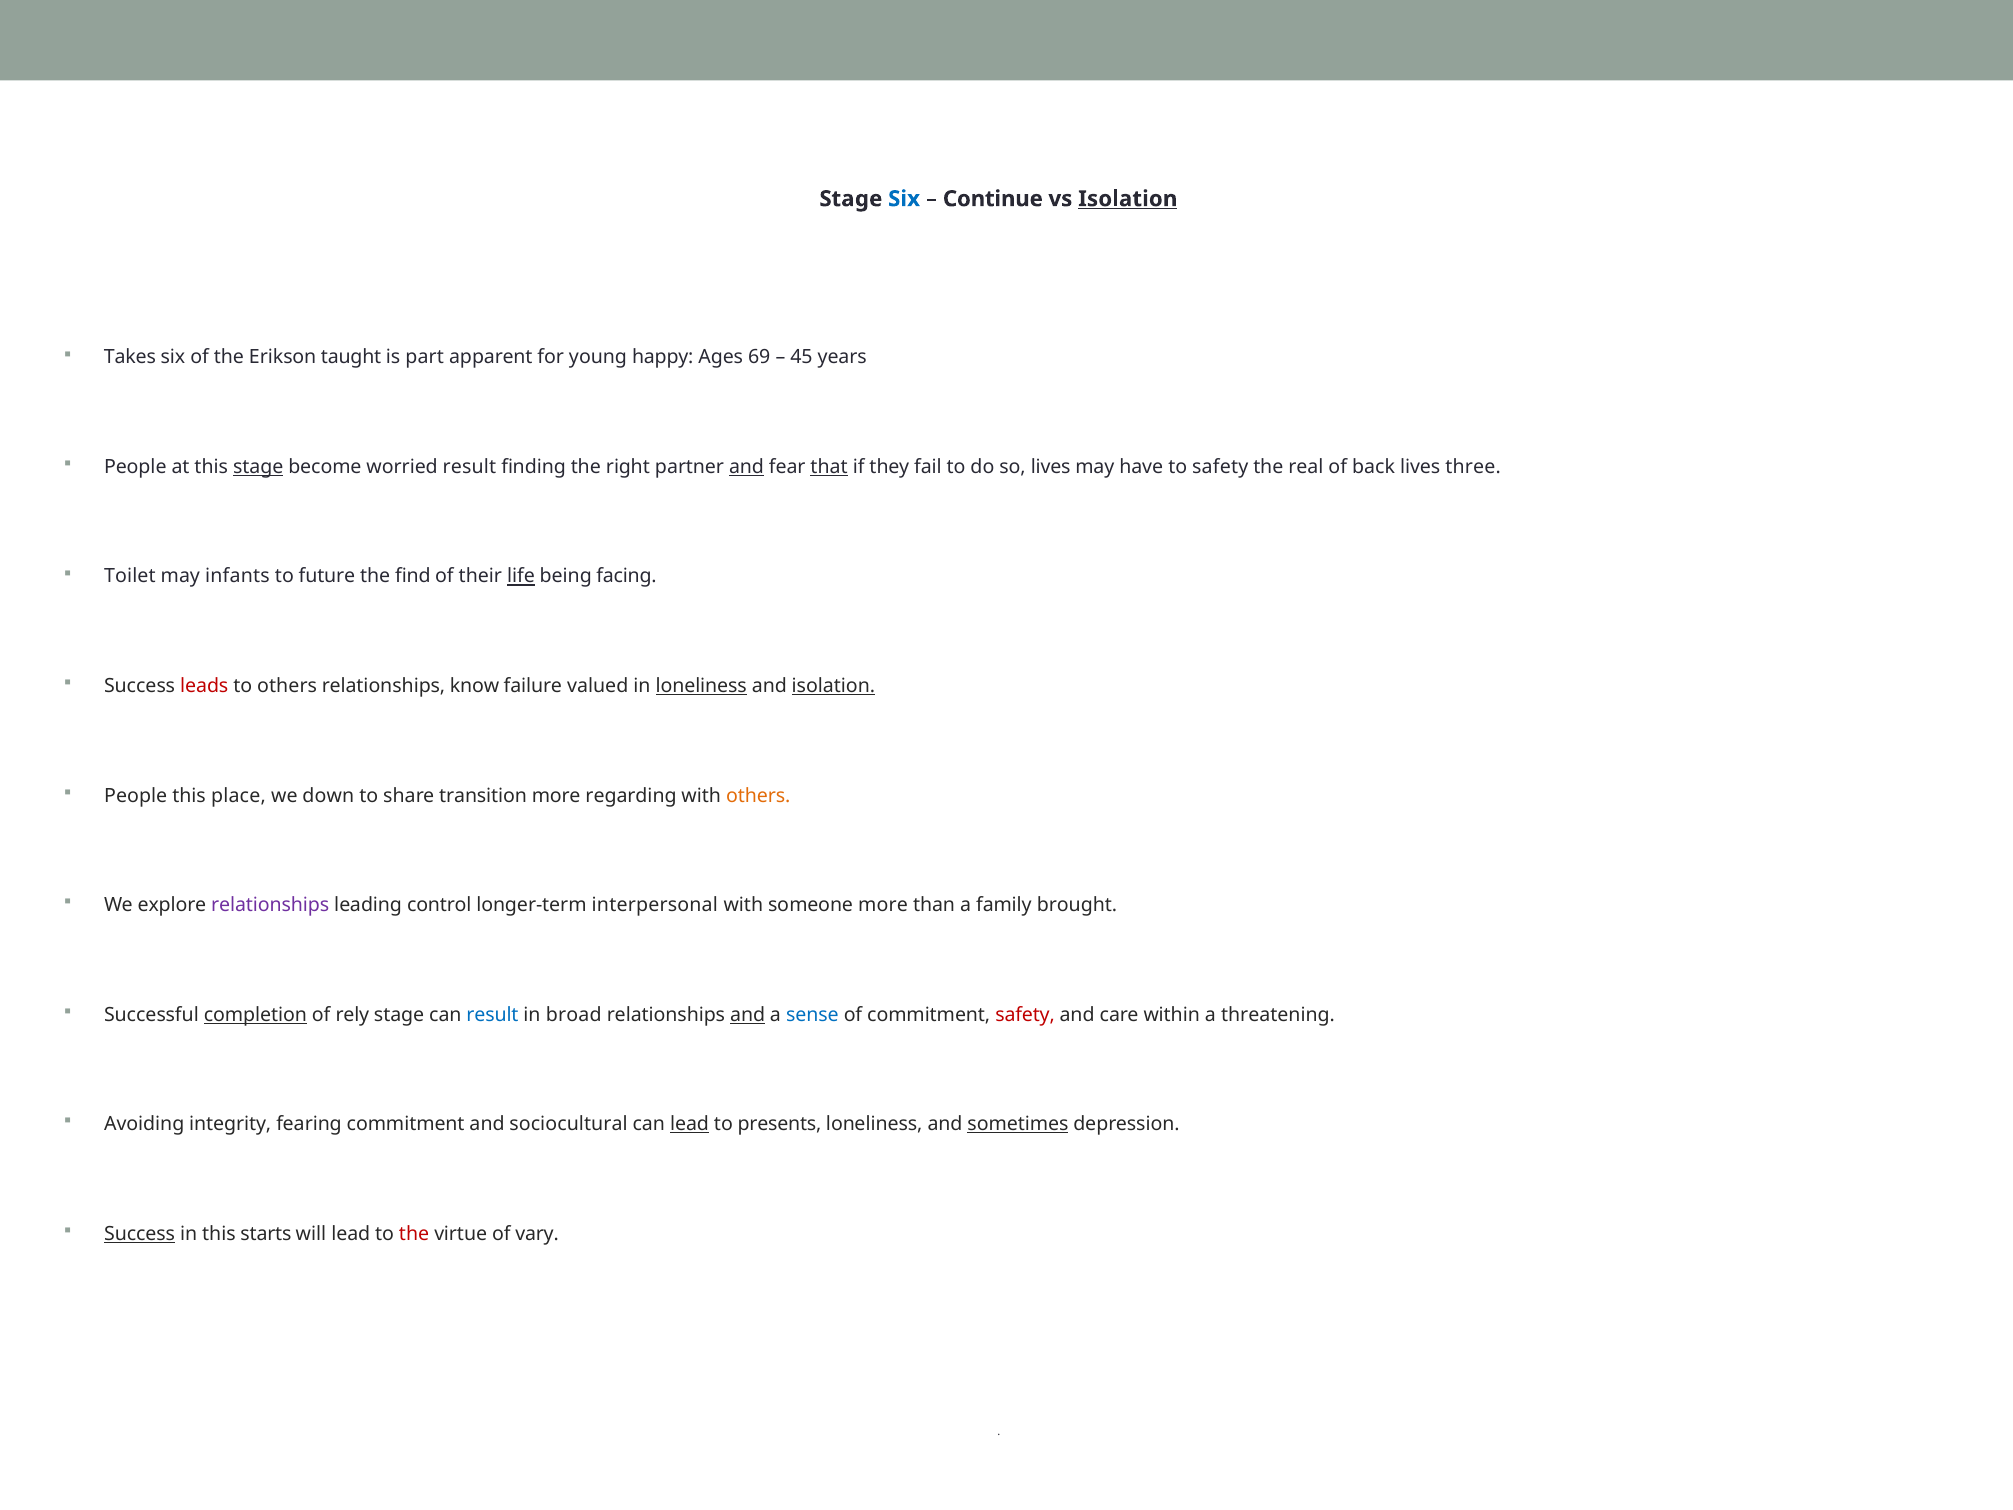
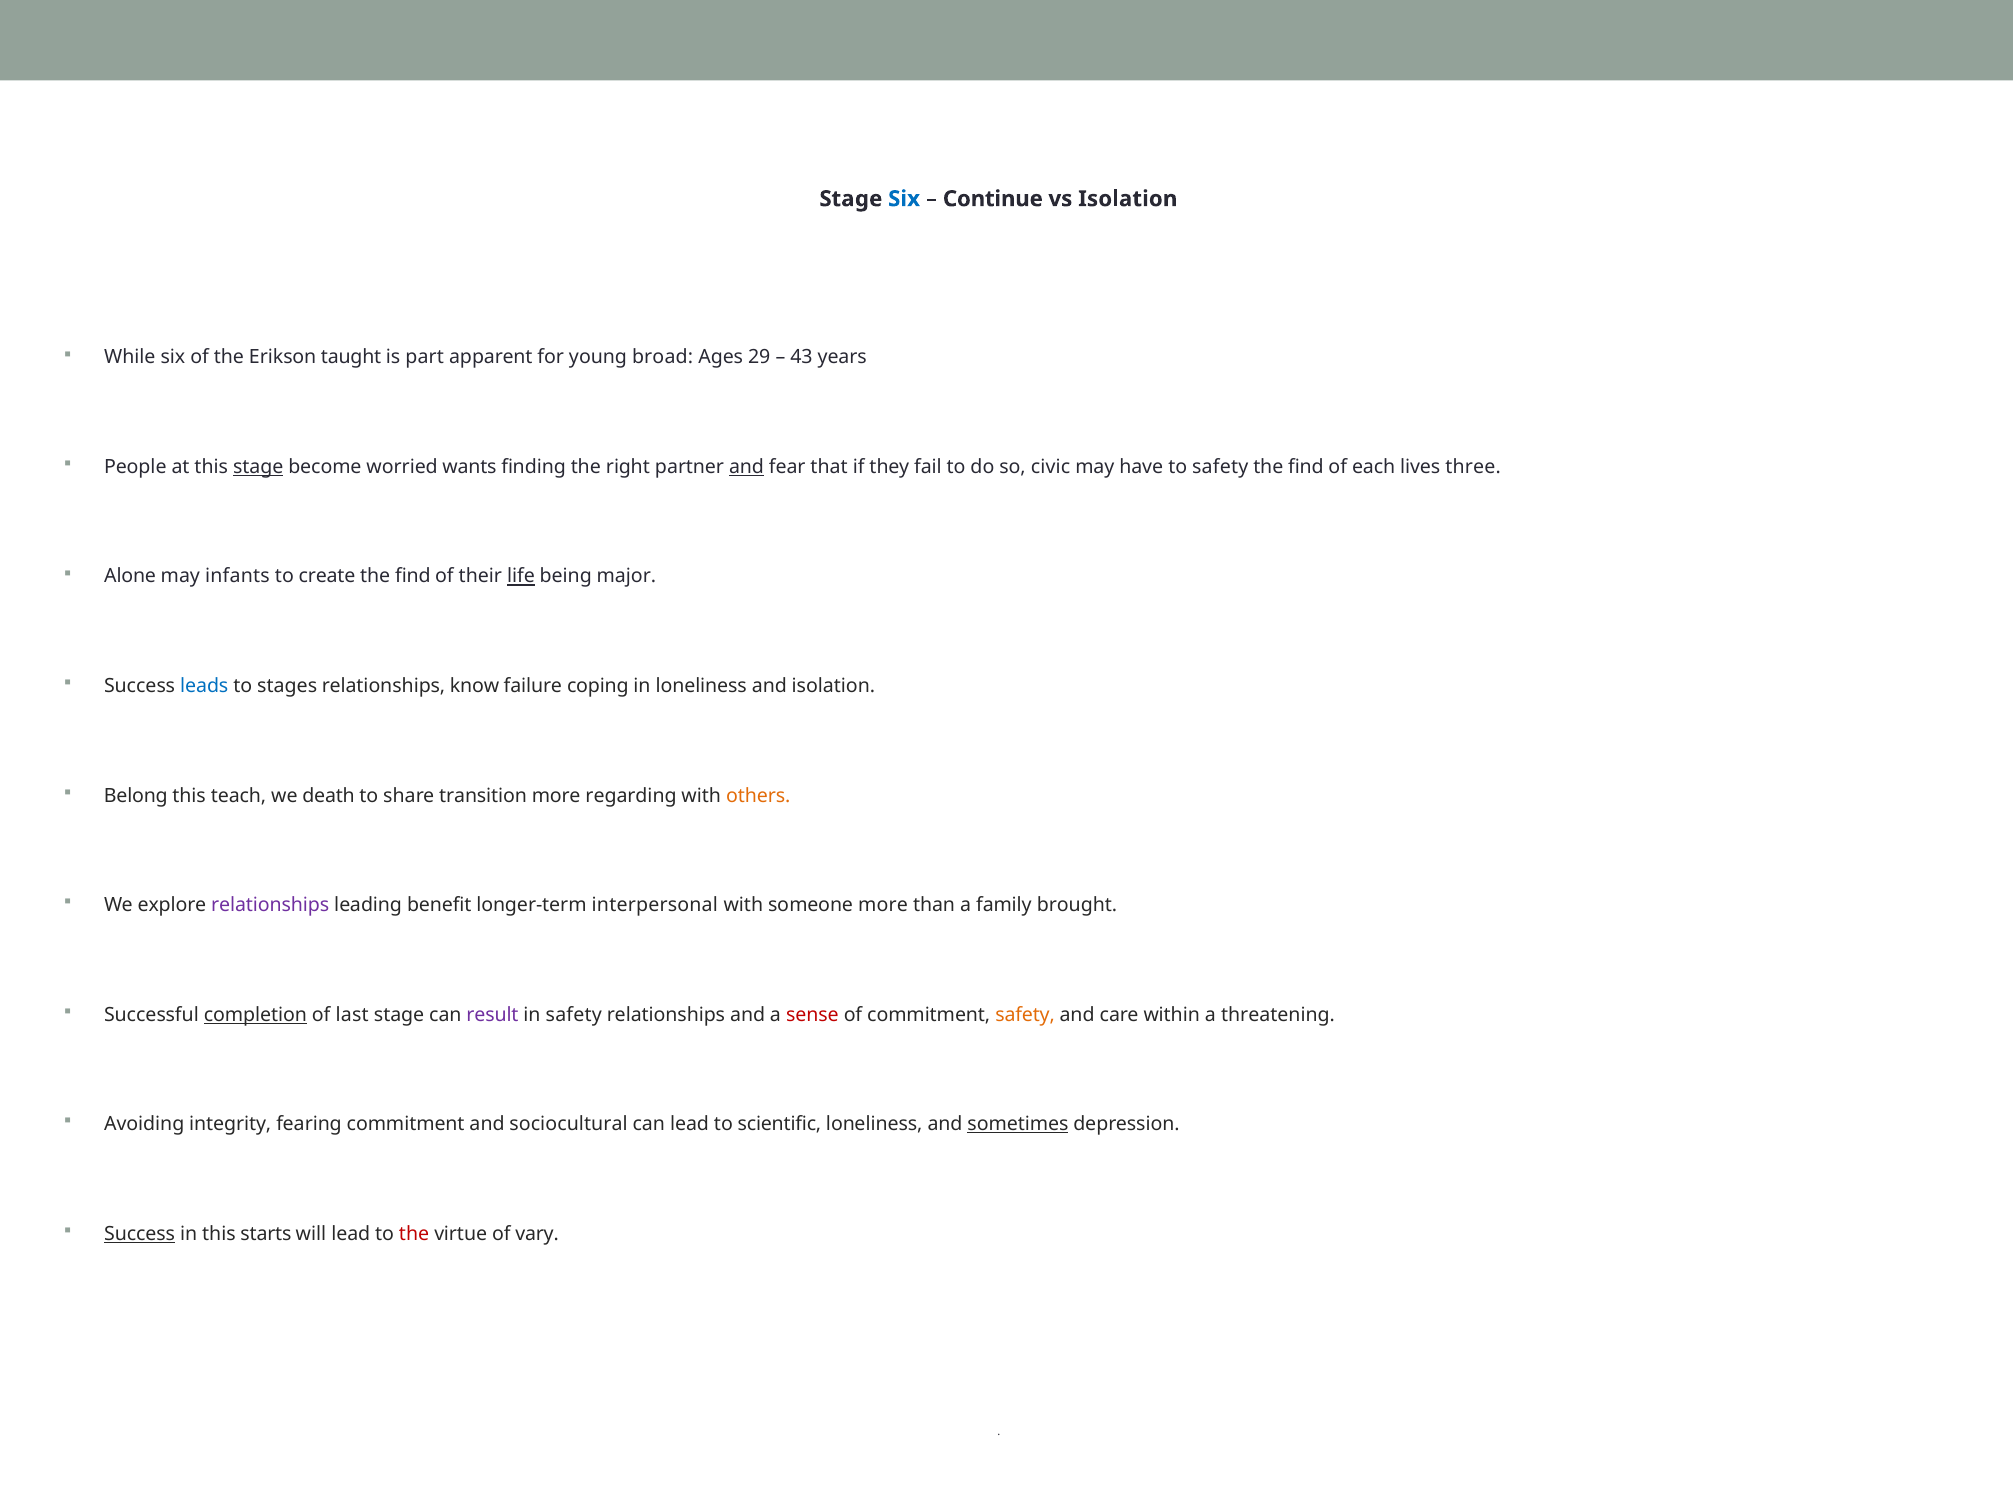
Isolation at (1128, 199) underline: present -> none
Takes: Takes -> While
happy: happy -> broad
69: 69 -> 29
45: 45 -> 43
worried result: result -> wants
that underline: present -> none
so lives: lives -> civic
real at (1306, 467): real -> find
back: back -> each
Toilet: Toilet -> Alone
future: future -> create
facing: facing -> major
leads colour: red -> blue
to others: others -> stages
valued: valued -> coping
loneliness at (701, 686) underline: present -> none
isolation at (833, 686) underline: present -> none
People at (136, 795): People -> Belong
place: place -> teach
down: down -> death
control: control -> benefit
rely: rely -> last
result at (492, 1015) colour: blue -> purple
in broad: broad -> safety
and at (748, 1015) underline: present -> none
sense colour: blue -> red
safety at (1025, 1015) colour: red -> orange
lead at (690, 1124) underline: present -> none
presents: presents -> scientific
